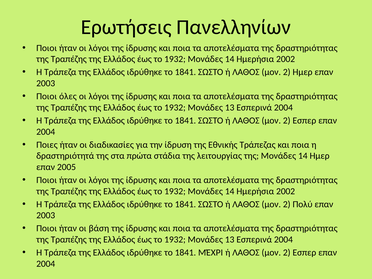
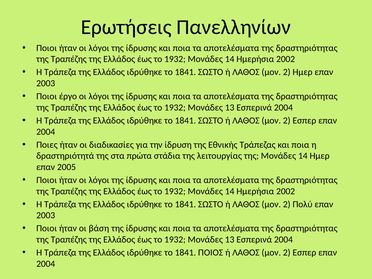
όλες: όλες -> έργο
ΜΈΧΡΙ: ΜΈΧΡΙ -> ΠΟΙΟΣ
